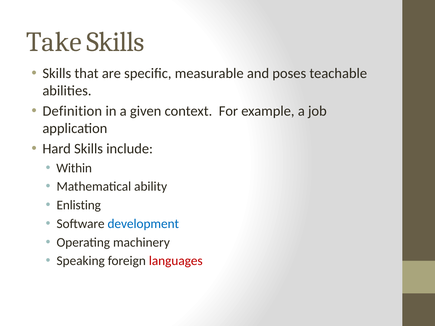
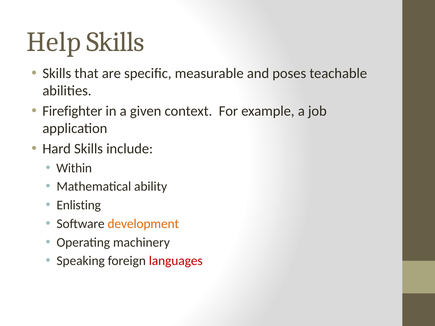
Take: Take -> Help
Definition: Definition -> Firefighter
development colour: blue -> orange
